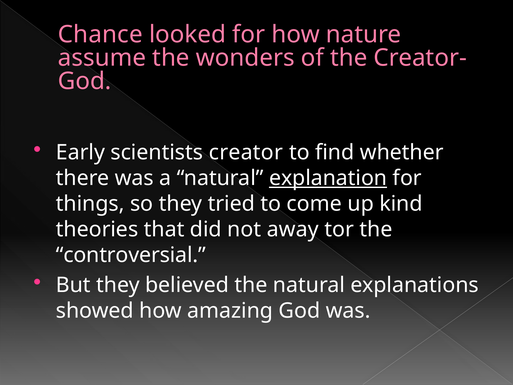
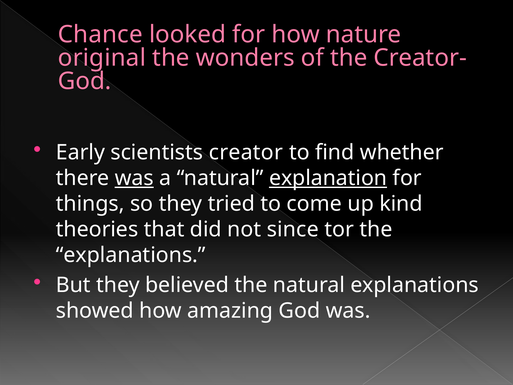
assume: assume -> original
was at (134, 178) underline: none -> present
away: away -> since
controversial at (131, 255): controversial -> explanations
